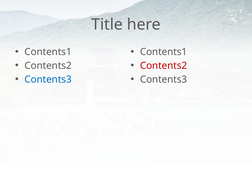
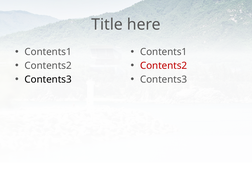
Contents3 at (48, 79) colour: blue -> black
